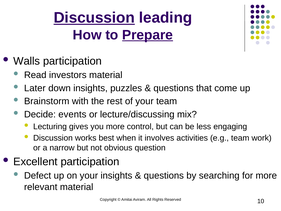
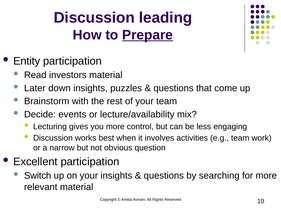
Discussion at (94, 18) underline: present -> none
Walls: Walls -> Entity
lecture/discussing: lecture/discussing -> lecture/availability
Defect: Defect -> Switch
